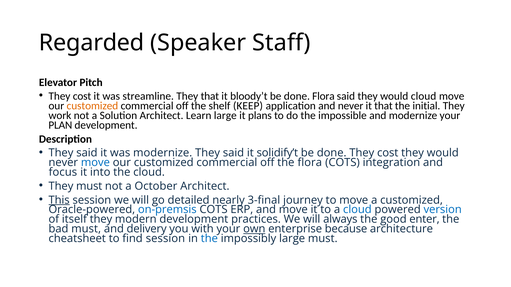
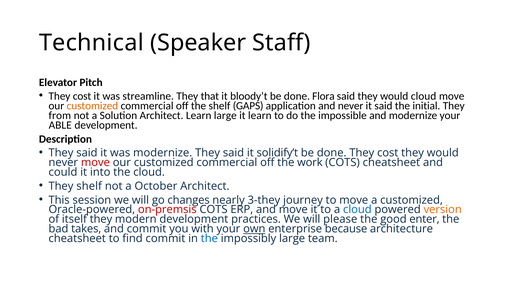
Regarded: Regarded -> Technical
KEEP: KEEP -> GAPS
it that: that -> said
work: work -> from
it plans: plans -> learn
PLAN: PLAN -> ABLE
move at (95, 163) colour: blue -> red
the flora: flora -> work
COTS integration: integration -> cheatsheet
focus: focus -> could
They must: must -> shelf
This underline: present -> none
detailed: detailed -> changes
3-final: 3-final -> 3-they
on-premsis colour: blue -> red
version colour: blue -> orange
always: always -> please
bad must: must -> takes
and delivery: delivery -> commit
find session: session -> commit
large must: must -> team
